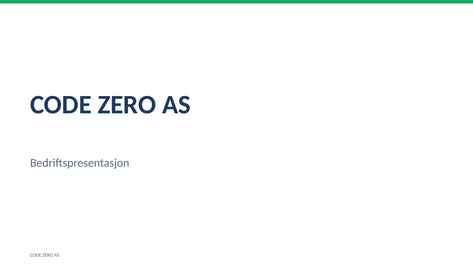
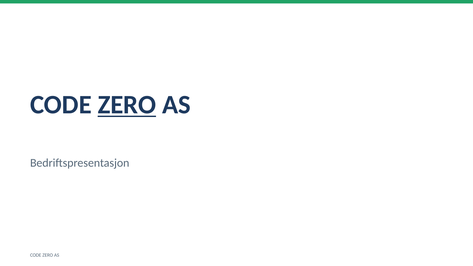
ZERO at (127, 105) underline: none -> present
